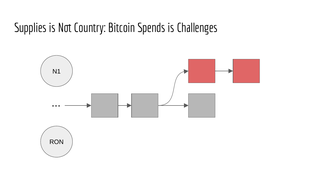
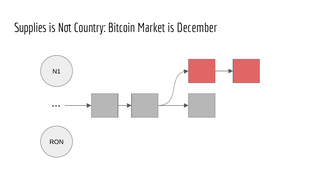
Spends: Spends -> Market
Challenges: Challenges -> December
